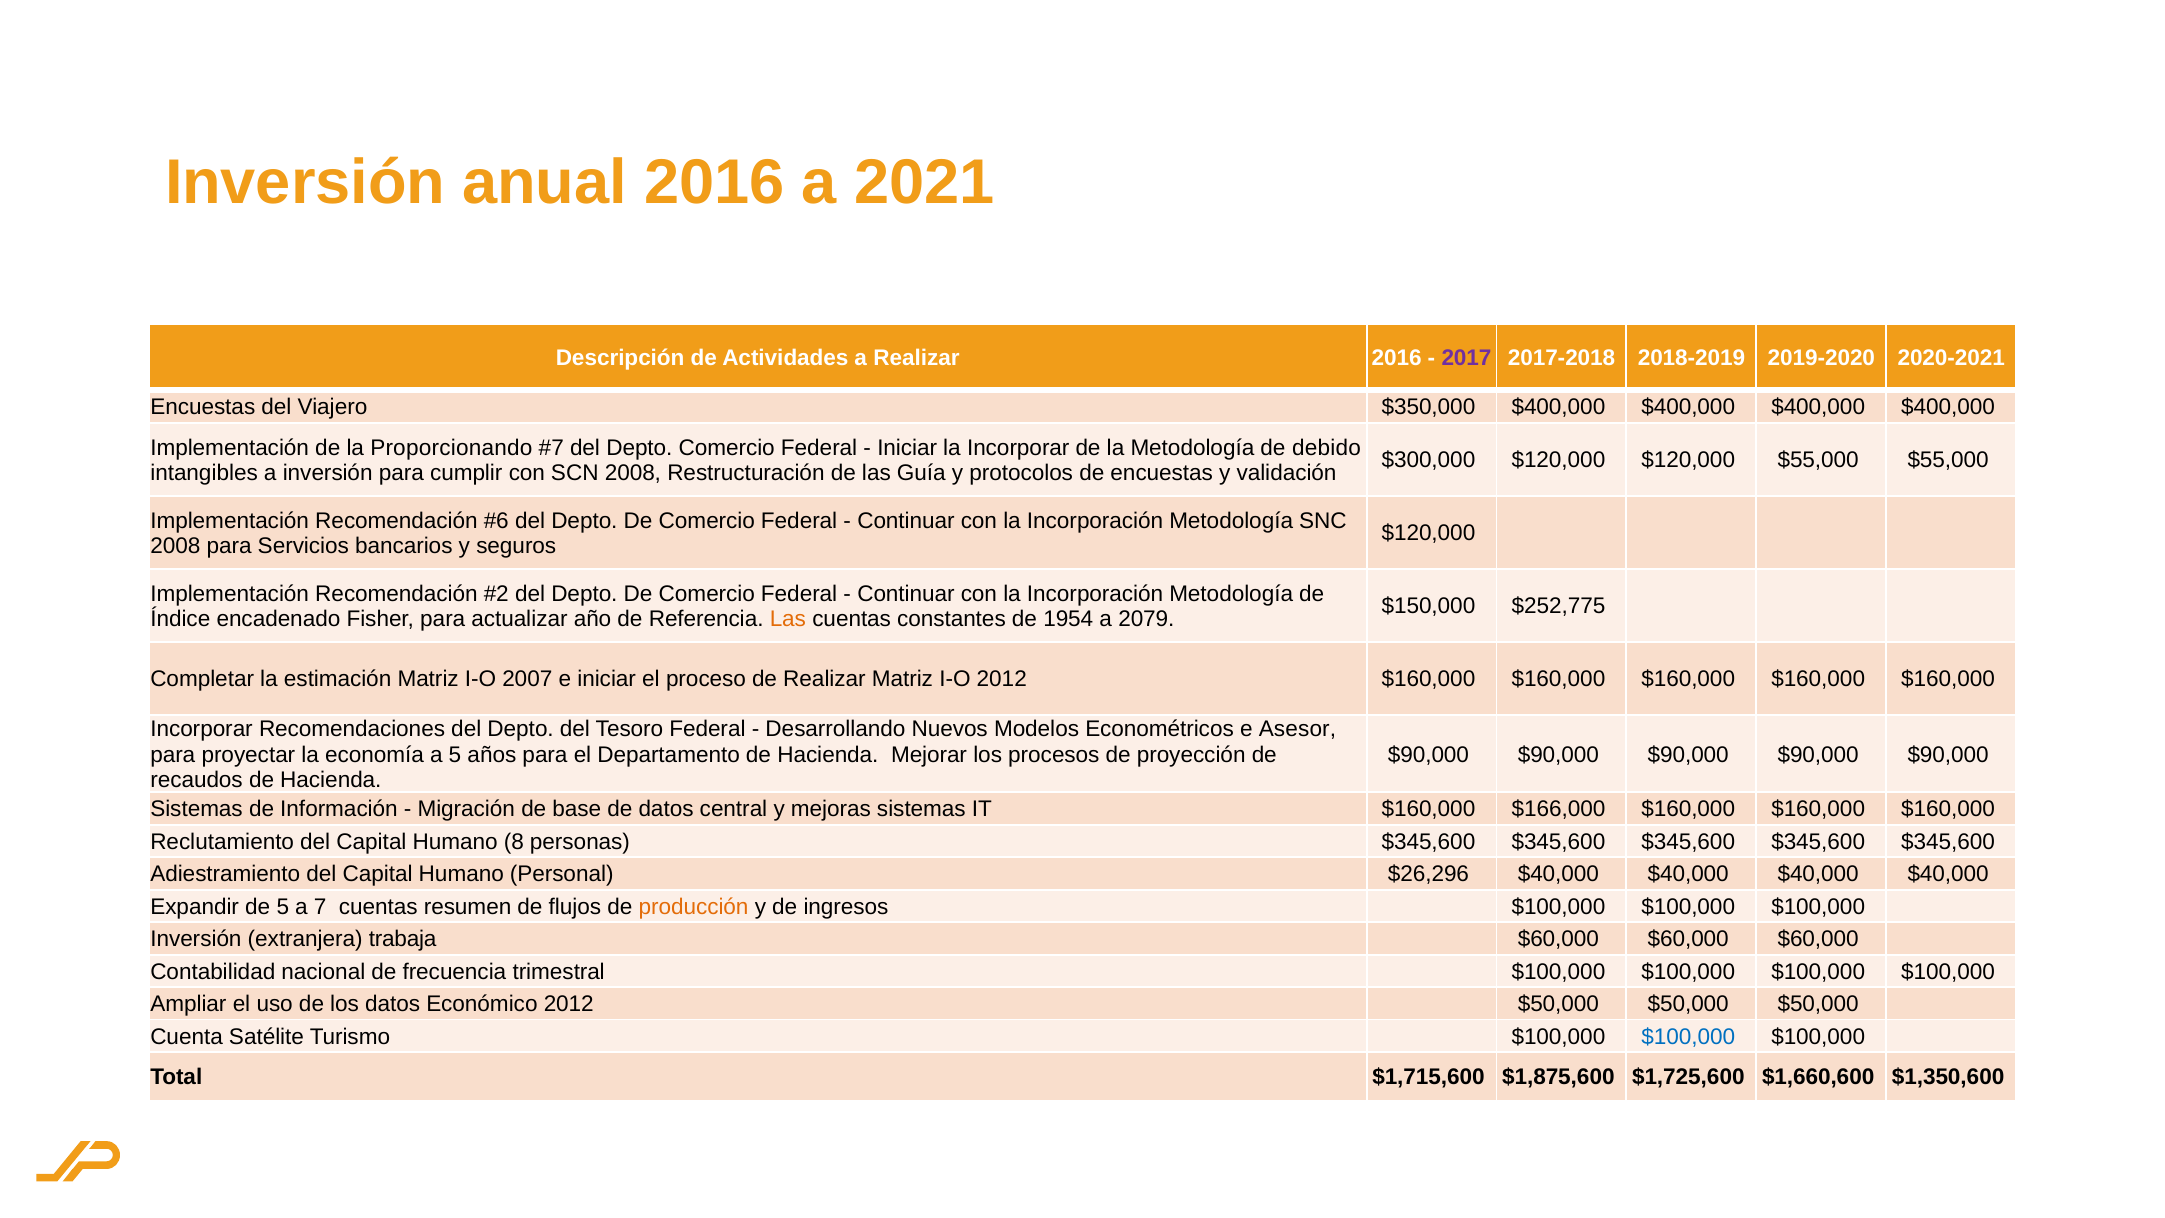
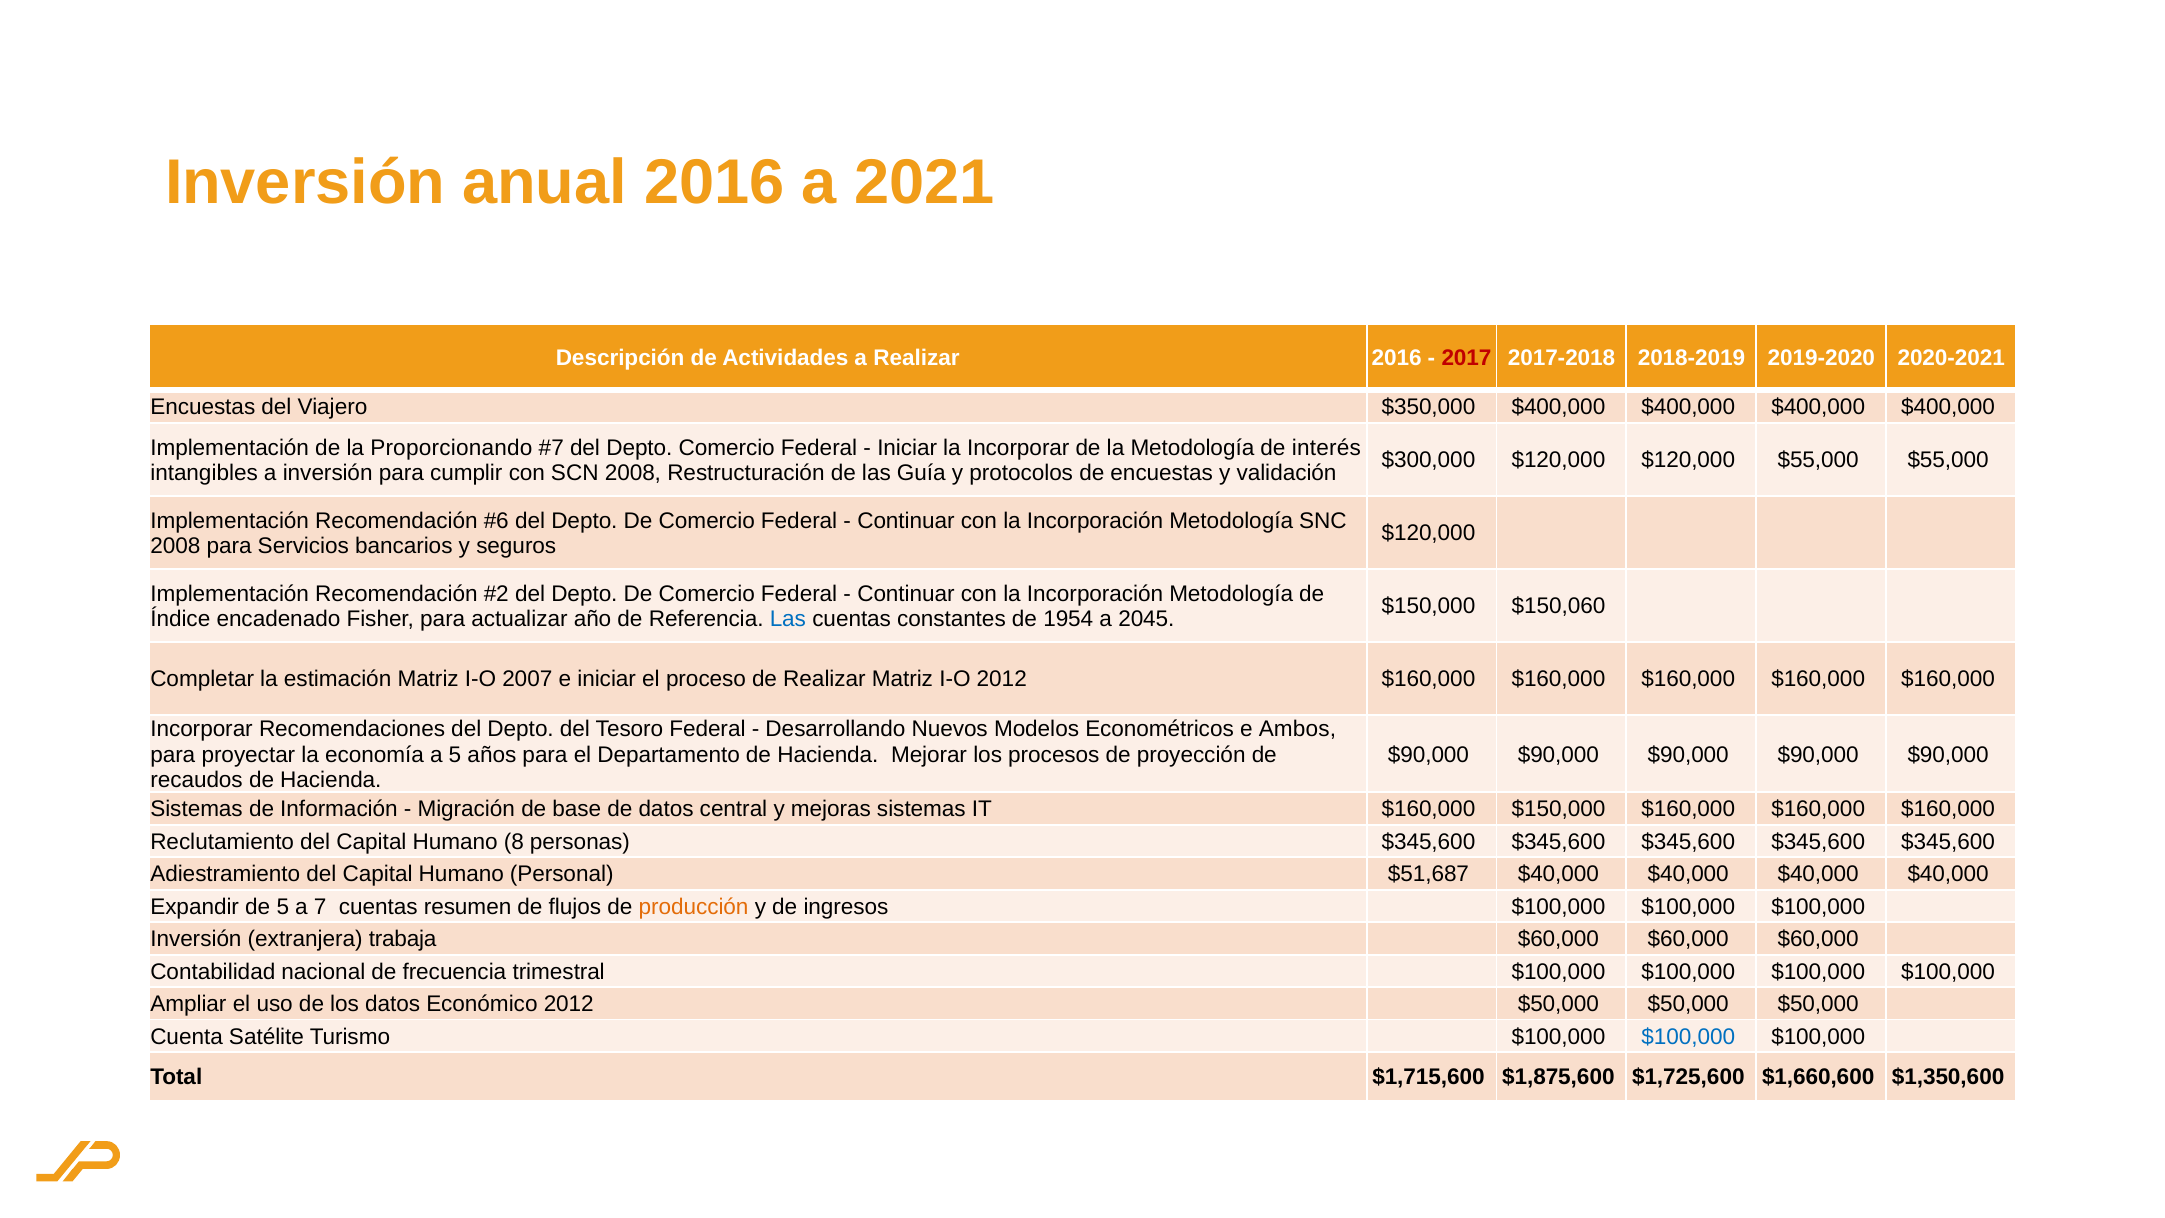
2017 colour: purple -> red
debido: debido -> interés
$252,775: $252,775 -> $150,060
Las at (788, 619) colour: orange -> blue
2079: 2079 -> 2045
Asesor: Asesor -> Ambos
$160,000 $166,000: $166,000 -> $150,000
$26,296: $26,296 -> $51,687
